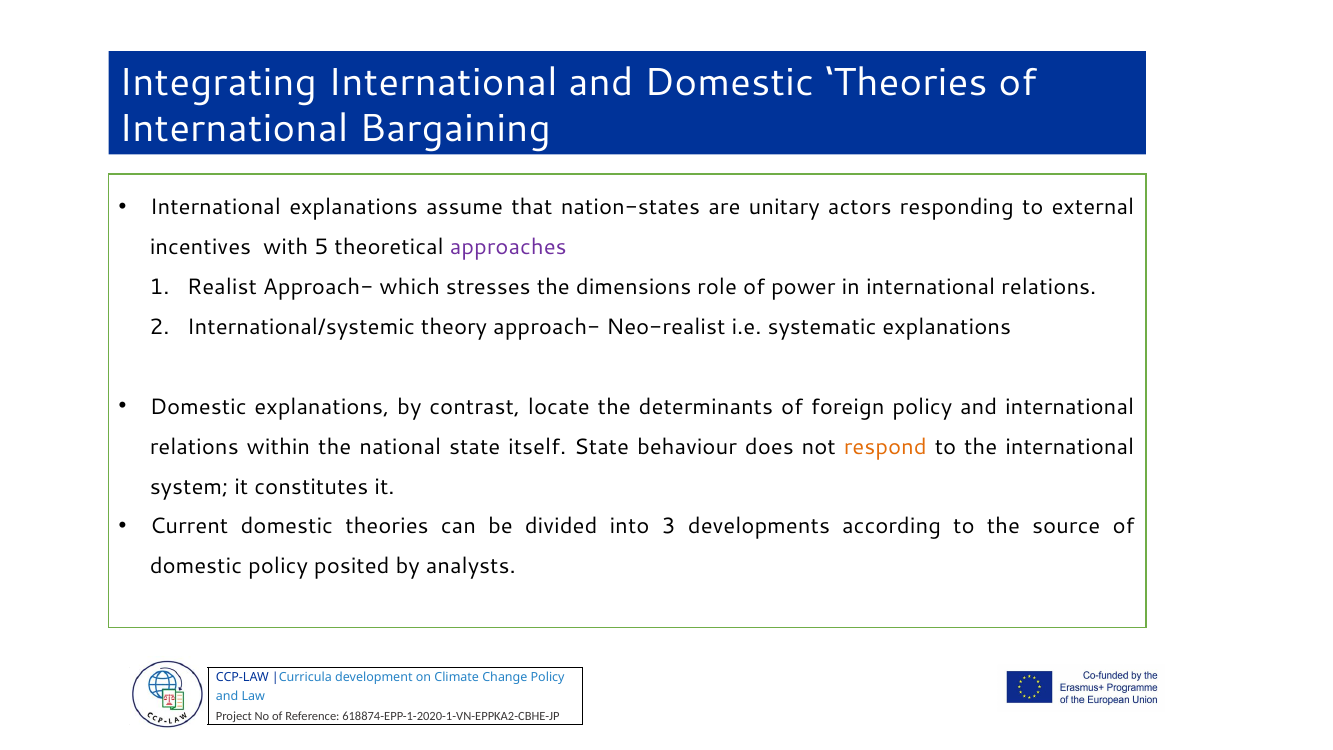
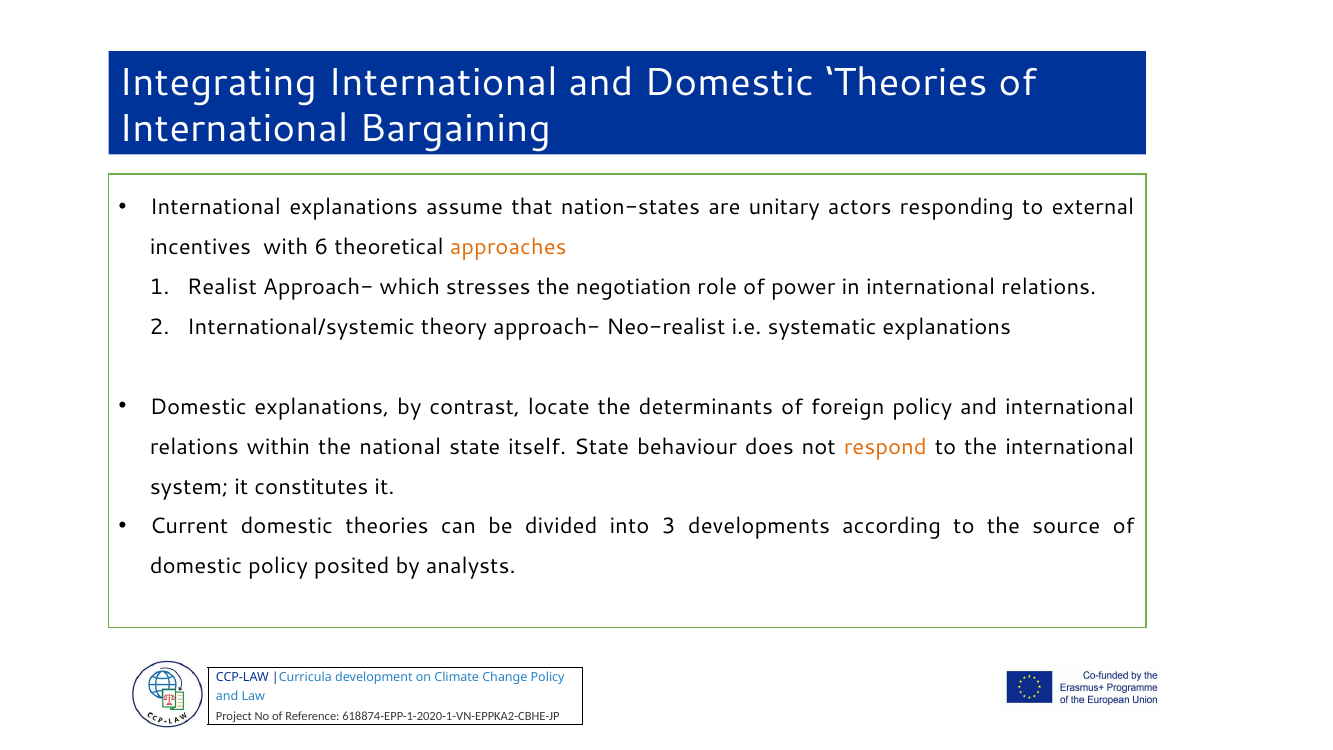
5: 5 -> 6
approaches colour: purple -> orange
dimensions: dimensions -> negotiation
